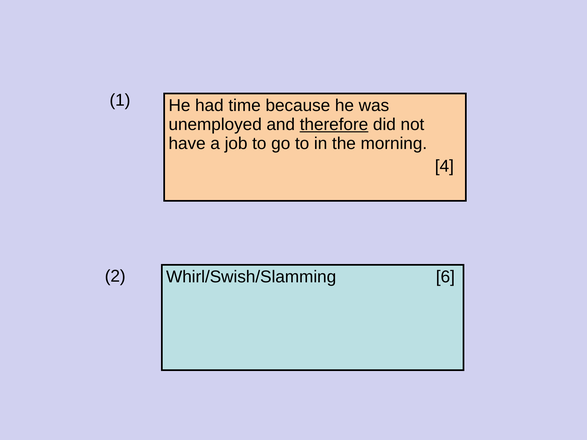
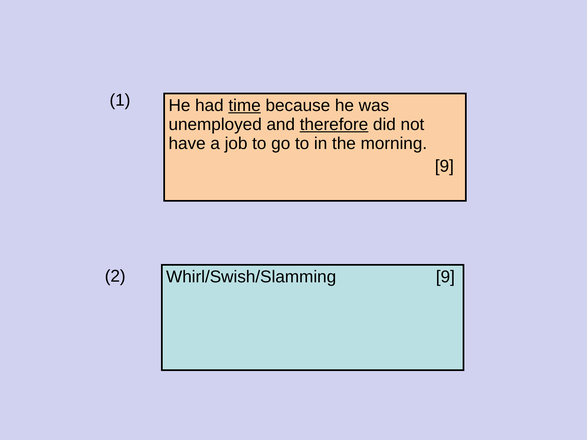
time underline: none -> present
4 at (444, 166): 4 -> 9
Whirl/Swish/Slamming 6: 6 -> 9
